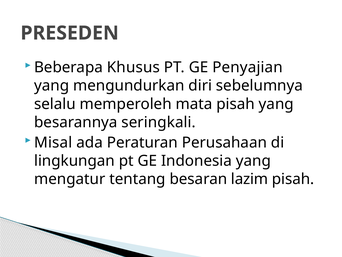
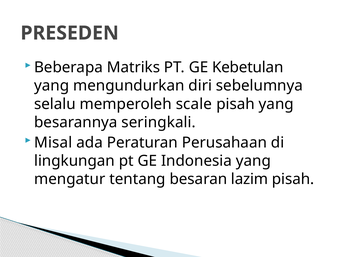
Khusus: Khusus -> Matriks
Penyajian: Penyajian -> Kebetulan
mata: mata -> scale
